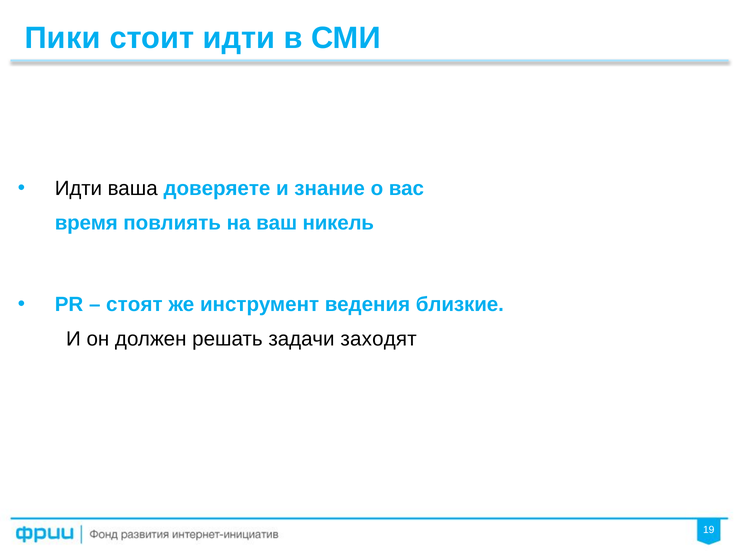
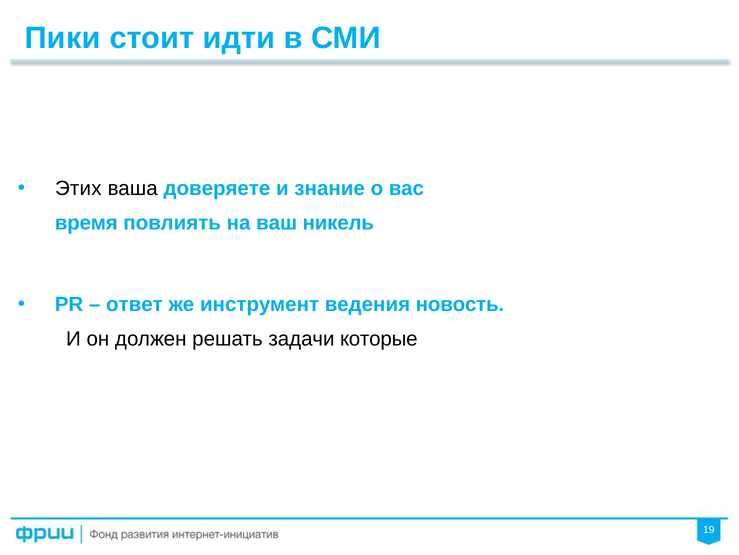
Идти at (78, 188): Идти -> Этих
стоят: стоят -> ответ
близкие: близкие -> новость
заходят: заходят -> которые
